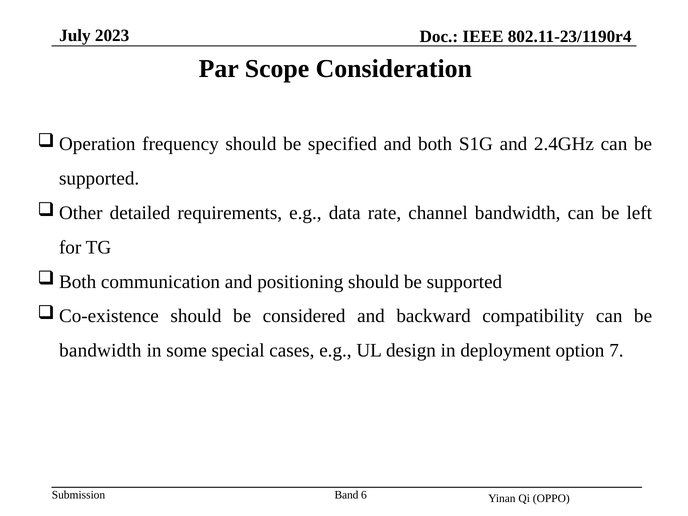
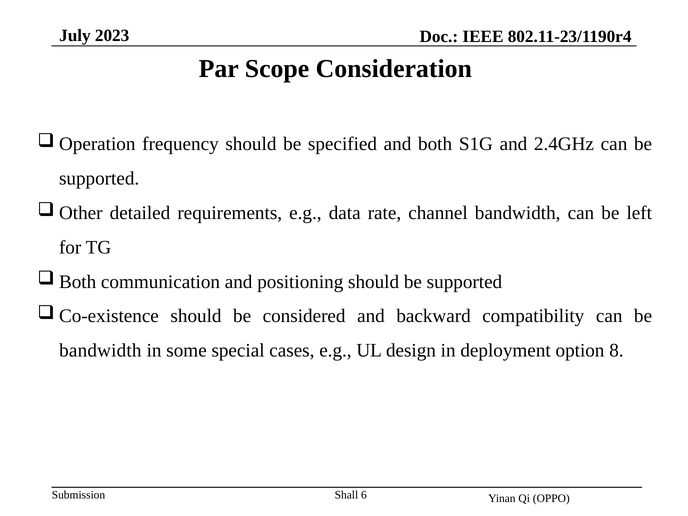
7: 7 -> 8
Band: Band -> Shall
